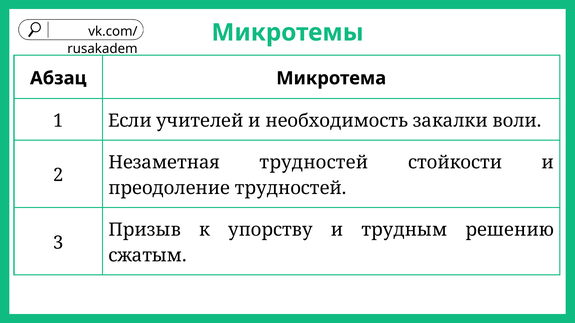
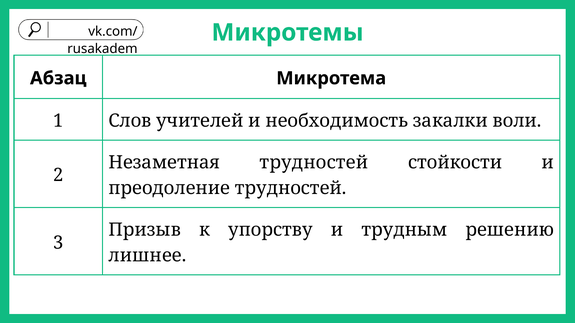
Если: Если -> Слов
сжатым: сжатым -> лишнее
